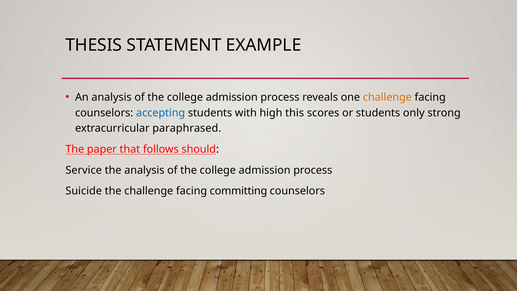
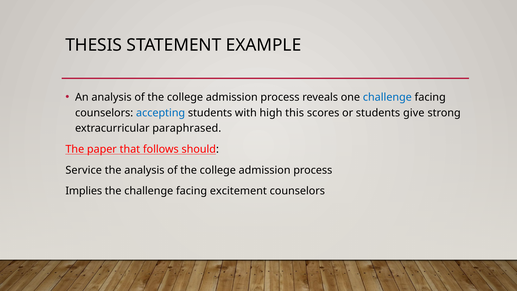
challenge at (387, 97) colour: orange -> blue
only: only -> give
Suicide: Suicide -> Implies
committing: committing -> excitement
